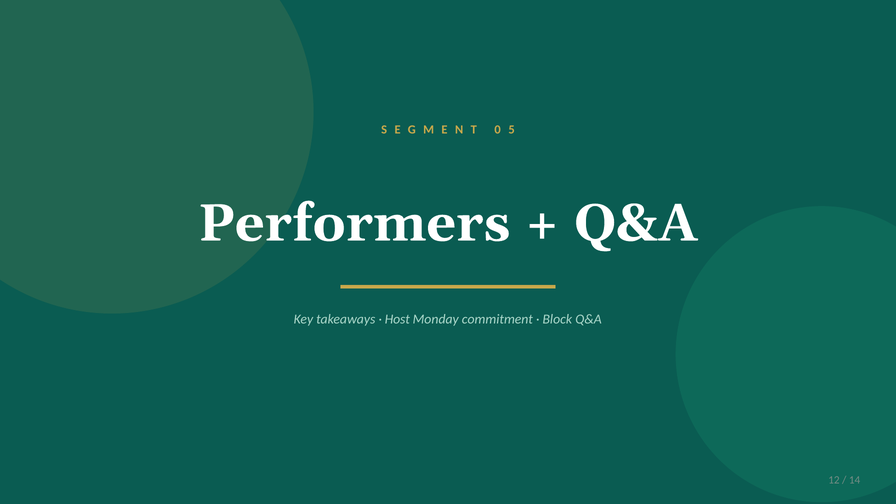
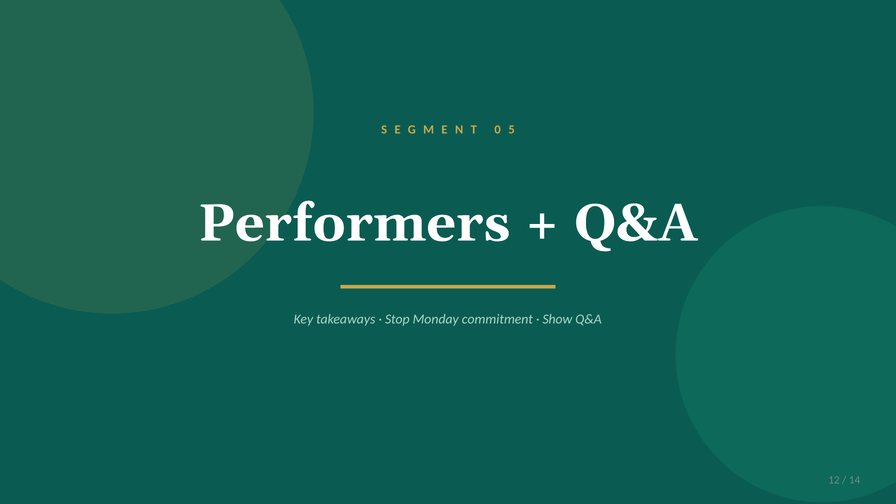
Host: Host -> Stop
Block: Block -> Show
